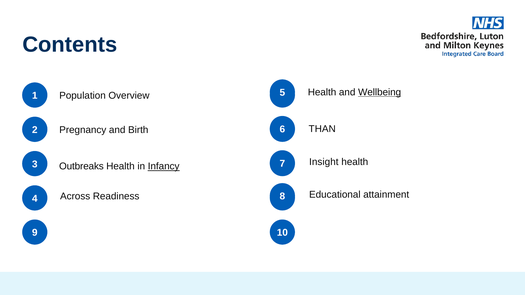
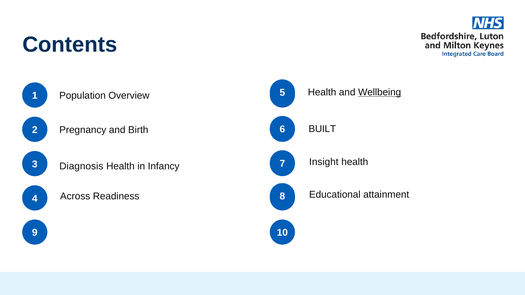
THAN: THAN -> BUILT
Outbreaks: Outbreaks -> Diagnosis
Infancy underline: present -> none
